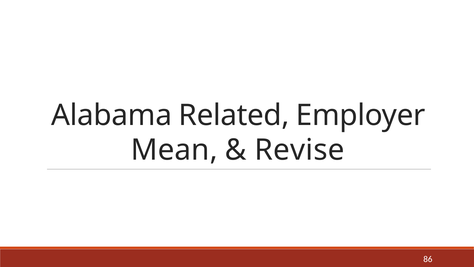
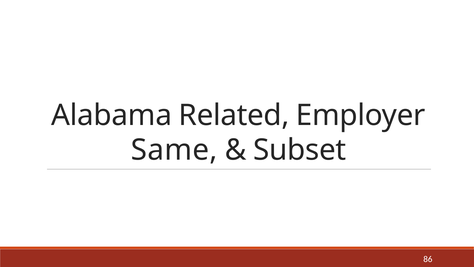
Mean: Mean -> Same
Revise: Revise -> Subset
